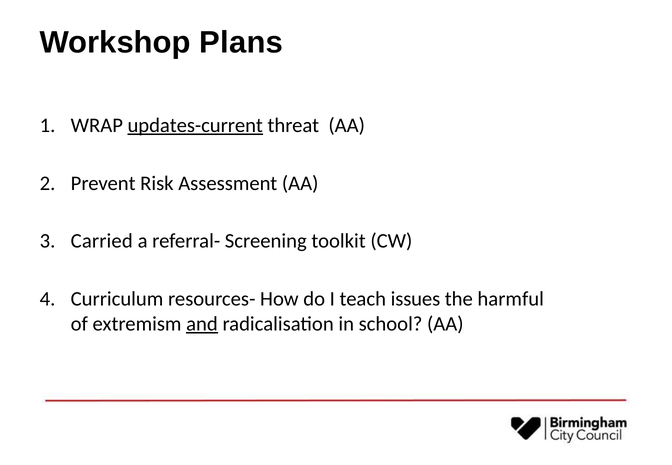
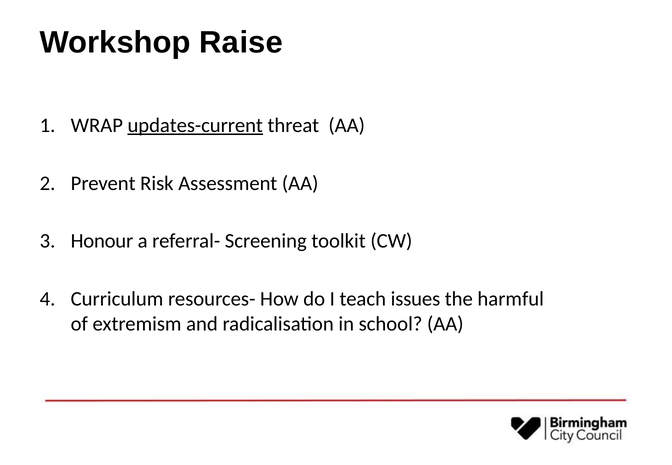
Plans: Plans -> Raise
Carried: Carried -> Honour
and underline: present -> none
